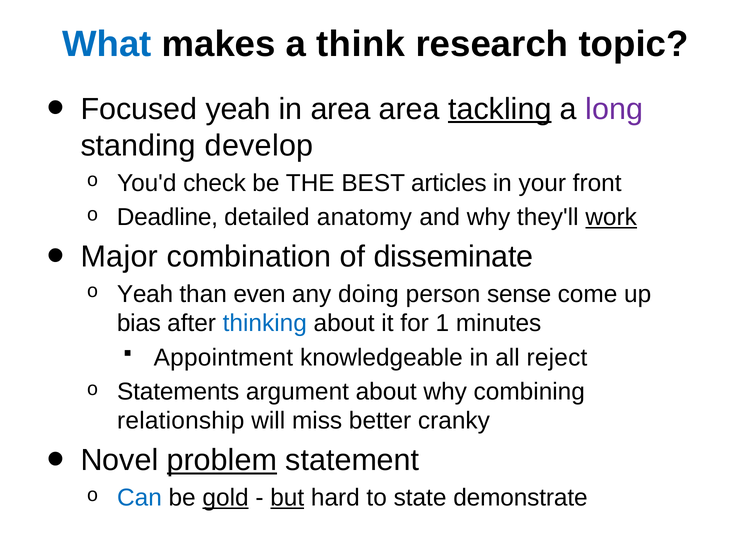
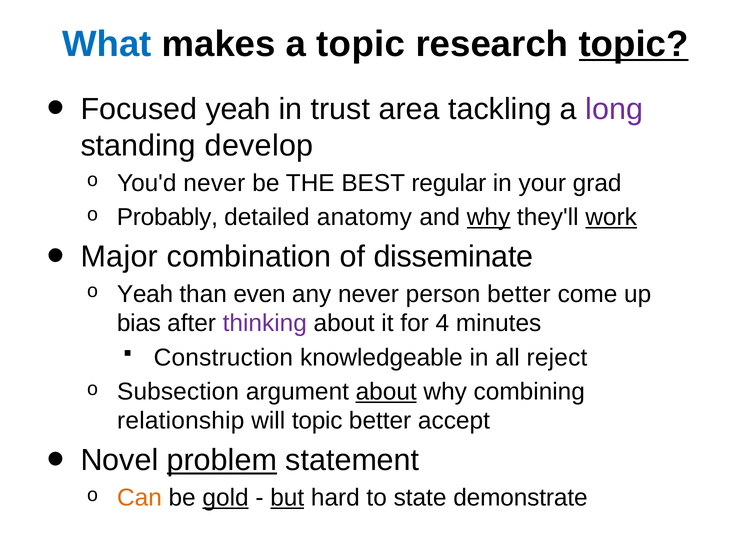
a think: think -> topic
topic at (634, 44) underline: none -> present
in area: area -> trust
tackling underline: present -> none
You'd check: check -> never
articles: articles -> regular
front: front -> grad
Deadline: Deadline -> Probably
why at (489, 217) underline: none -> present
any doing: doing -> never
person sense: sense -> better
thinking colour: blue -> purple
1: 1 -> 4
Appointment: Appointment -> Construction
Statements: Statements -> Subsection
about at (386, 392) underline: none -> present
will miss: miss -> topic
cranky: cranky -> accept
Can colour: blue -> orange
